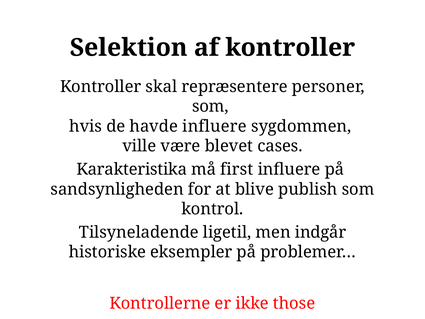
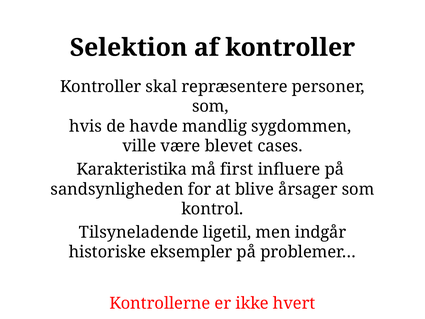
havde influere: influere -> mandlig
publish: publish -> årsager
those: those -> hvert
